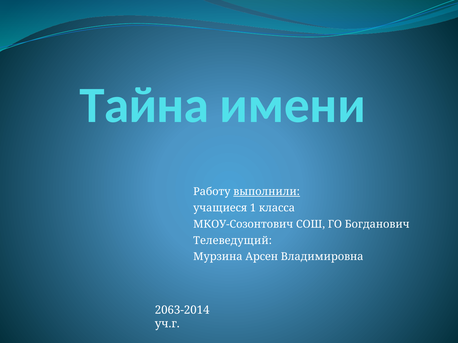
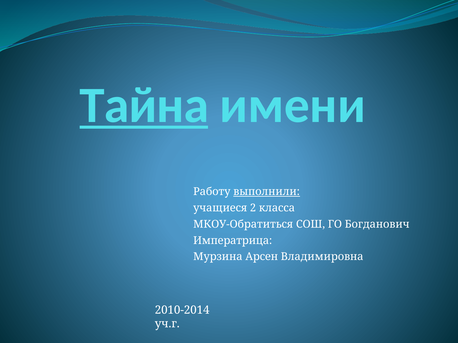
Тайна underline: none -> present
1: 1 -> 2
МКОУ-Созонтович: МКОУ-Созонтович -> МКОУ-Обратиться
Телеведущий: Телеведущий -> Императрица
2063-2014: 2063-2014 -> 2010-2014
